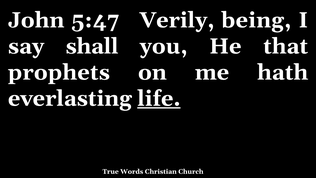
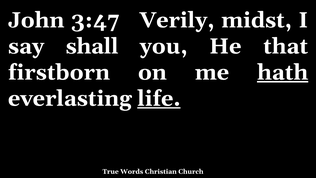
5:47: 5:47 -> 3:47
being: being -> midst
prophets: prophets -> firstborn
hath underline: none -> present
